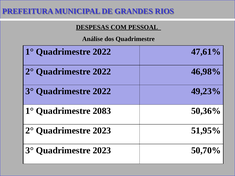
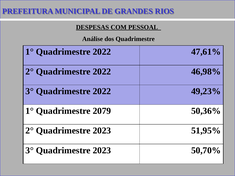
2083: 2083 -> 2079
